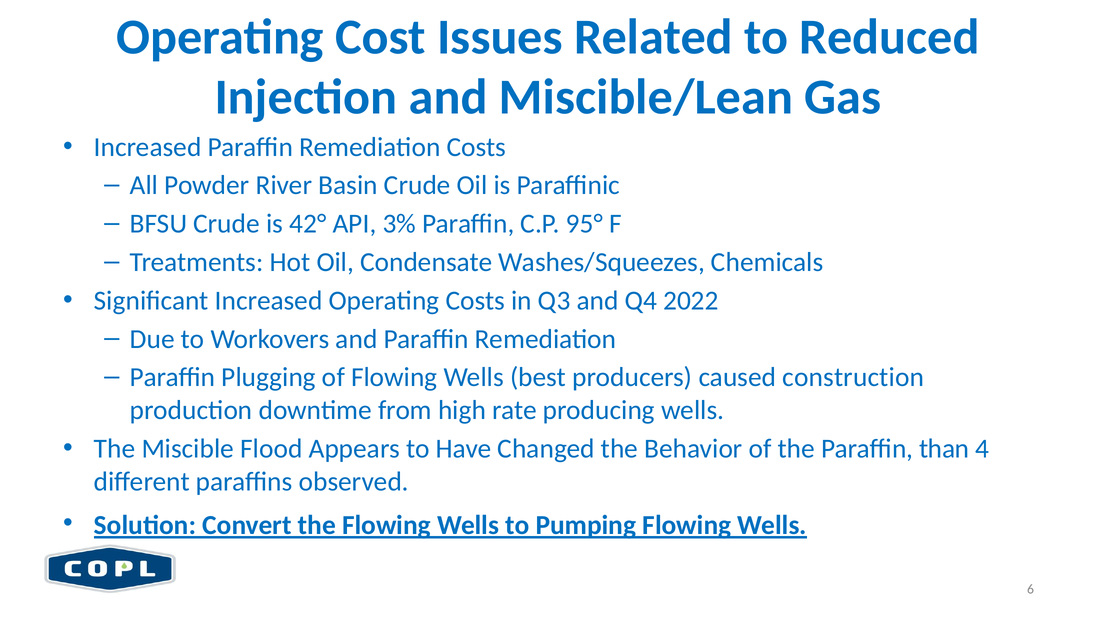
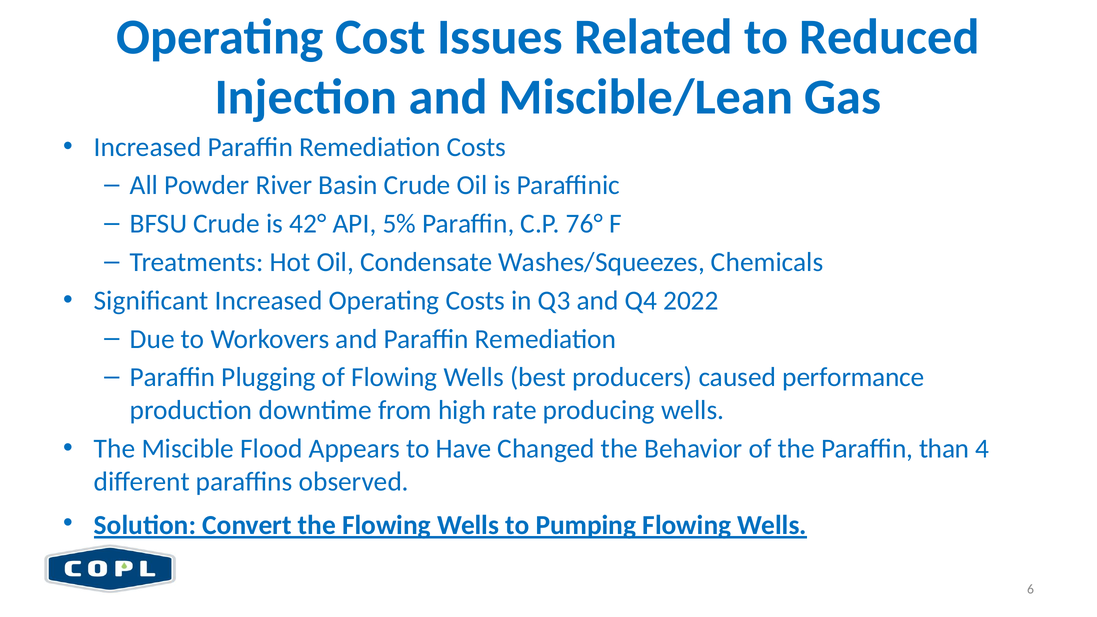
3%: 3% -> 5%
95°: 95° -> 76°
construction: construction -> performance
